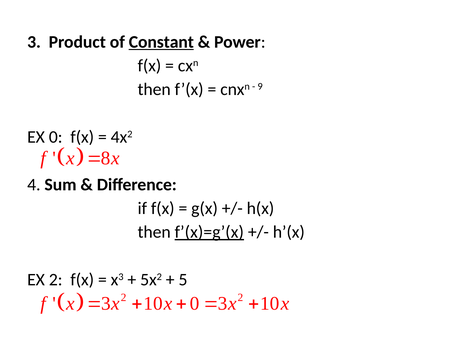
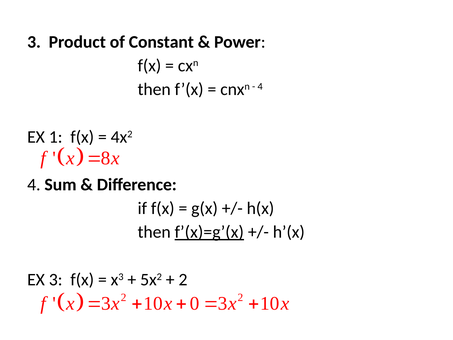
Constant underline: present -> none
9 at (260, 87): 9 -> 4
EX 0: 0 -> 1
EX 2: 2 -> 3
5 at (183, 279): 5 -> 2
